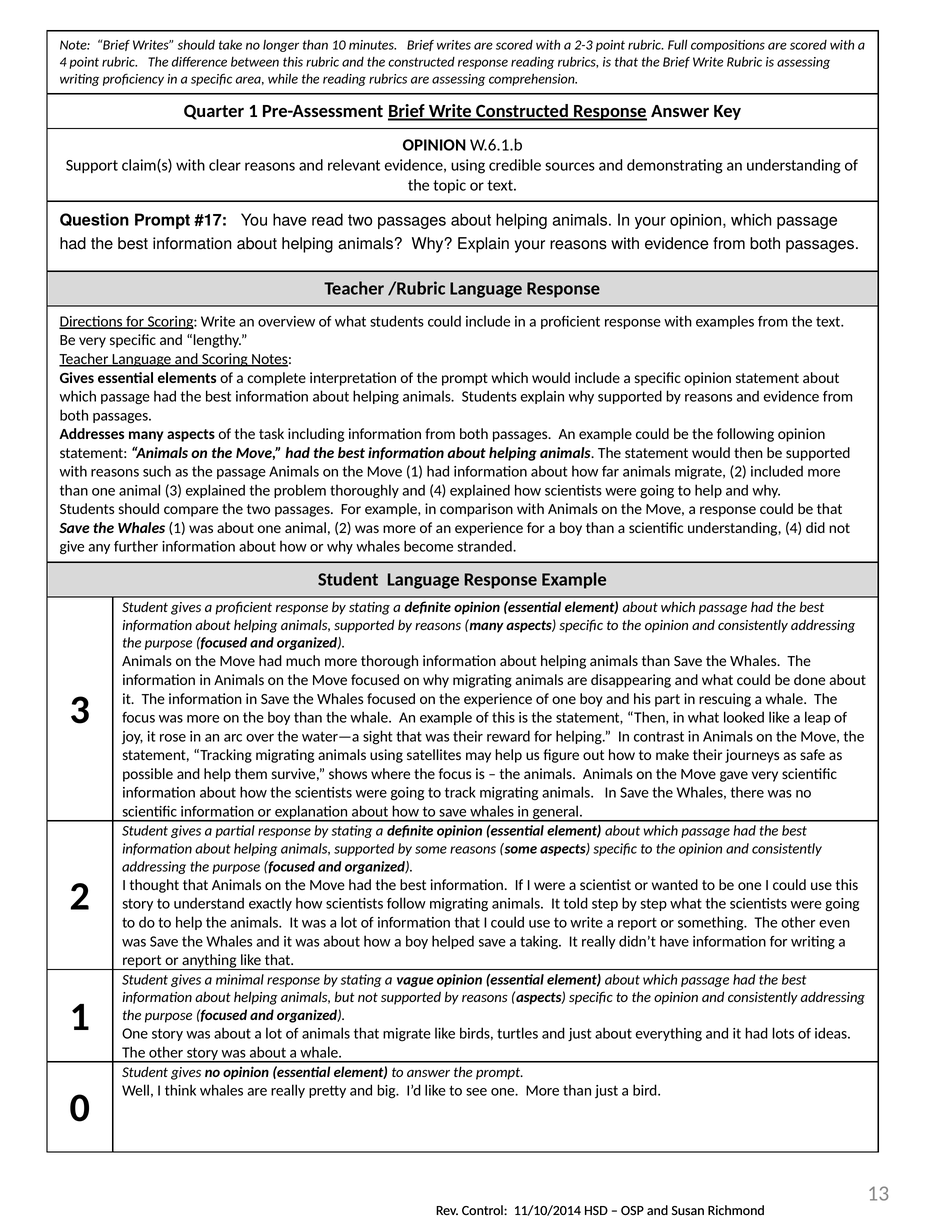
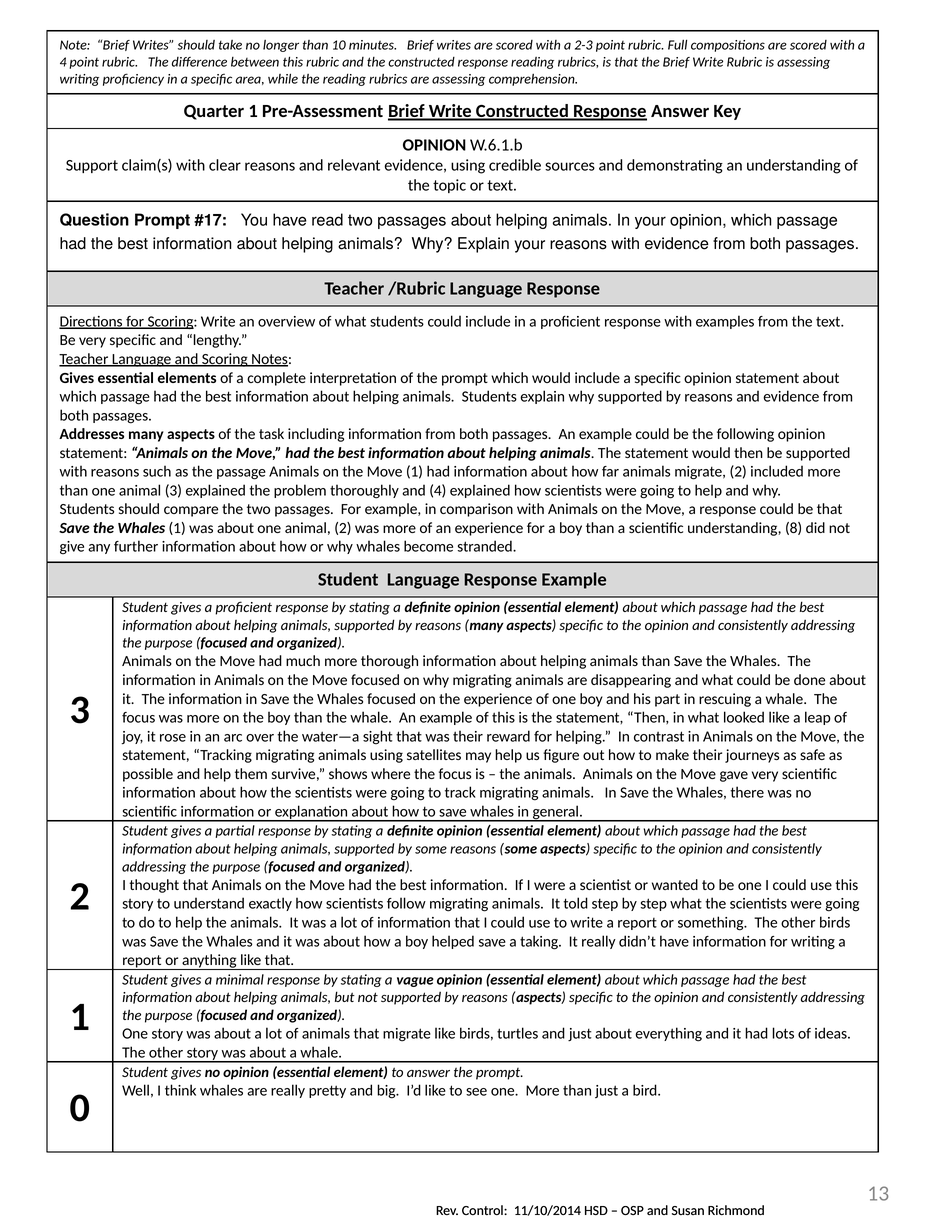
understanding 4: 4 -> 8
other even: even -> birds
